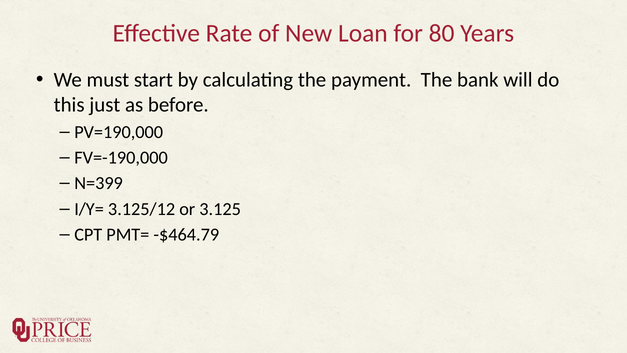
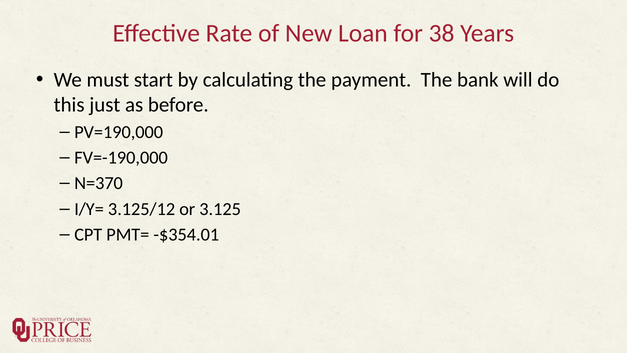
80: 80 -> 38
N=399: N=399 -> N=370
-$464.79: -$464.79 -> -$354.01
